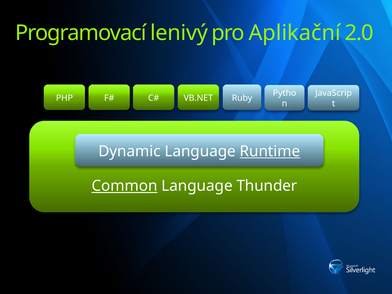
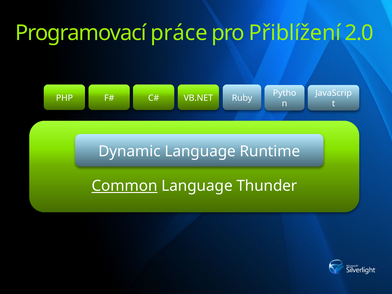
lenivý: lenivý -> práce
Aplikační: Aplikační -> Přiblížení
Runtime underline: present -> none
